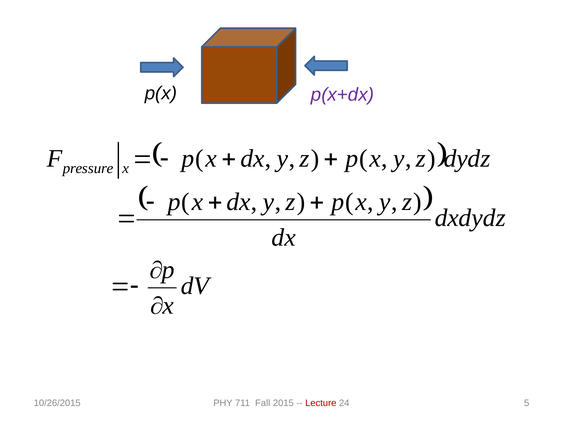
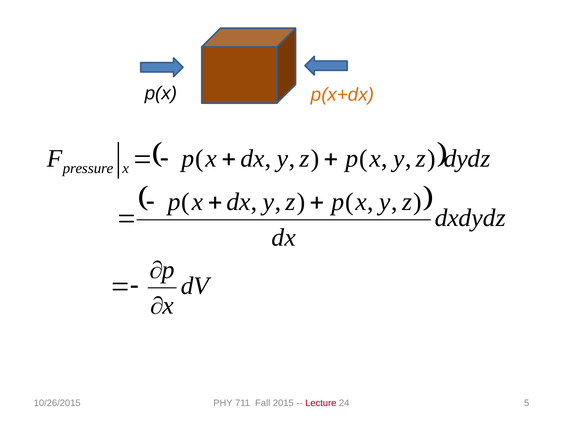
p(x+dx colour: purple -> orange
